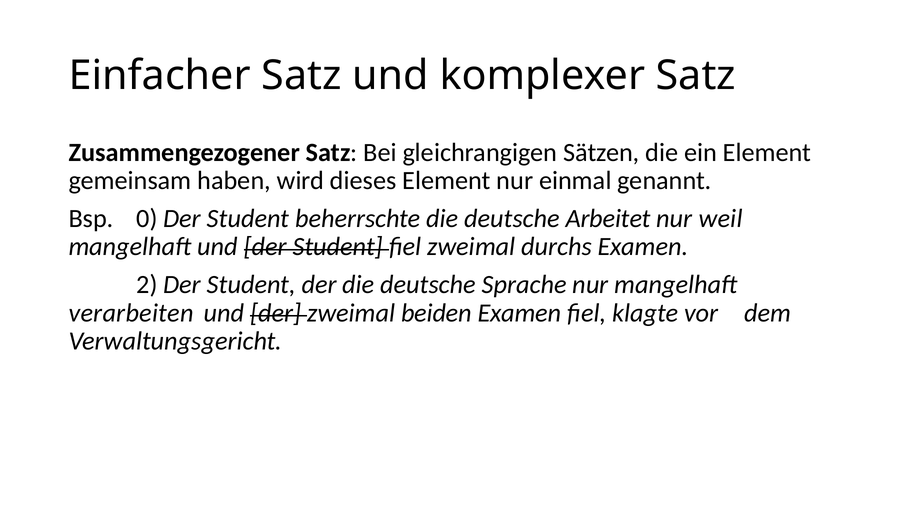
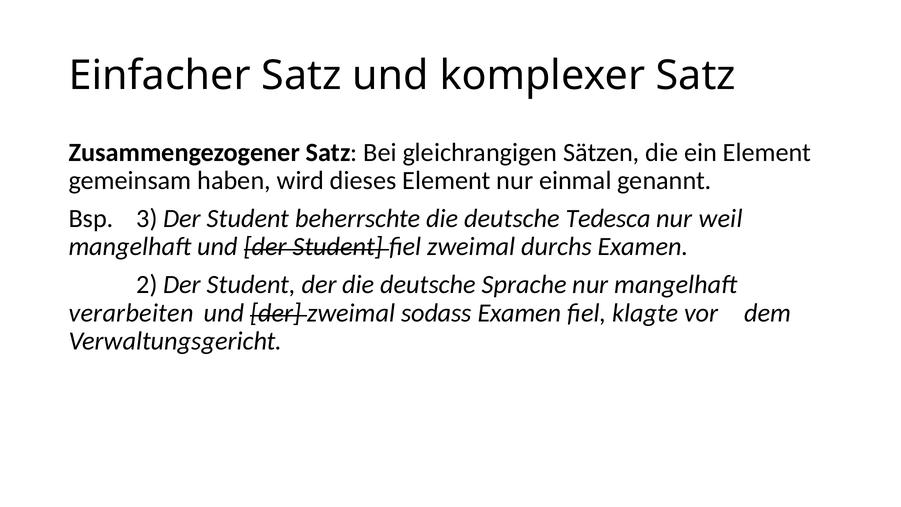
0: 0 -> 3
Arbeitet: Arbeitet -> Tedesca
beiden: beiden -> sodass
